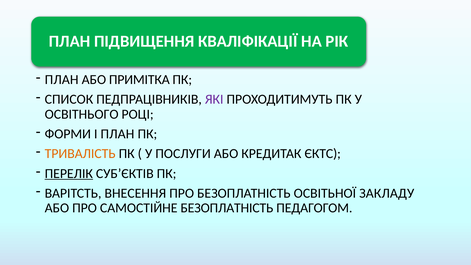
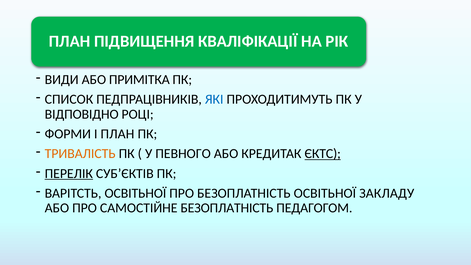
ПЛАН at (62, 80): ПЛАН -> ВИДИ
ЯКІ colour: purple -> blue
ОСВІТНЬОГО: ОСВІТНЬОГО -> ВІДПОВІДНО
ПОСЛУГИ: ПОСЛУГИ -> ПЕВНОГО
ЄКТС underline: none -> present
ВАРІТСТЬ ВНЕСЕННЯ: ВНЕСЕННЯ -> ОСВІТЬНОЇ
